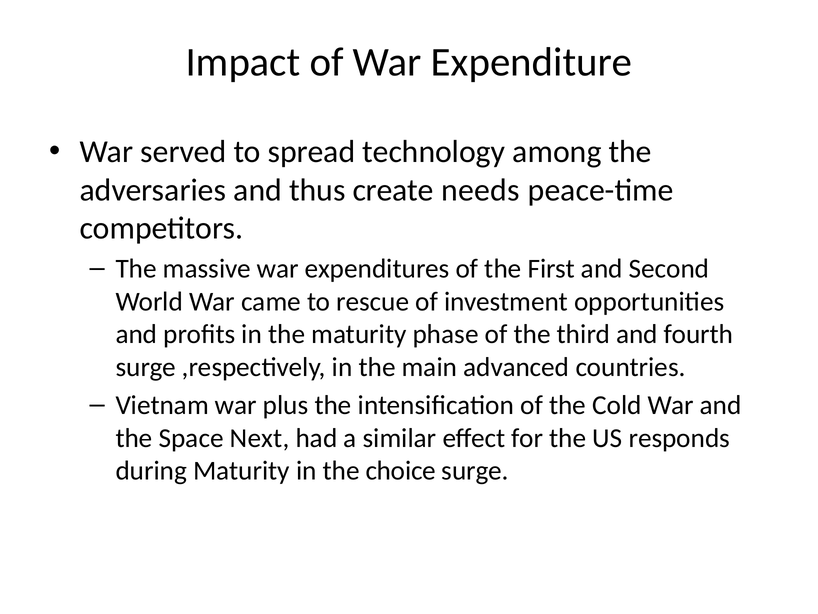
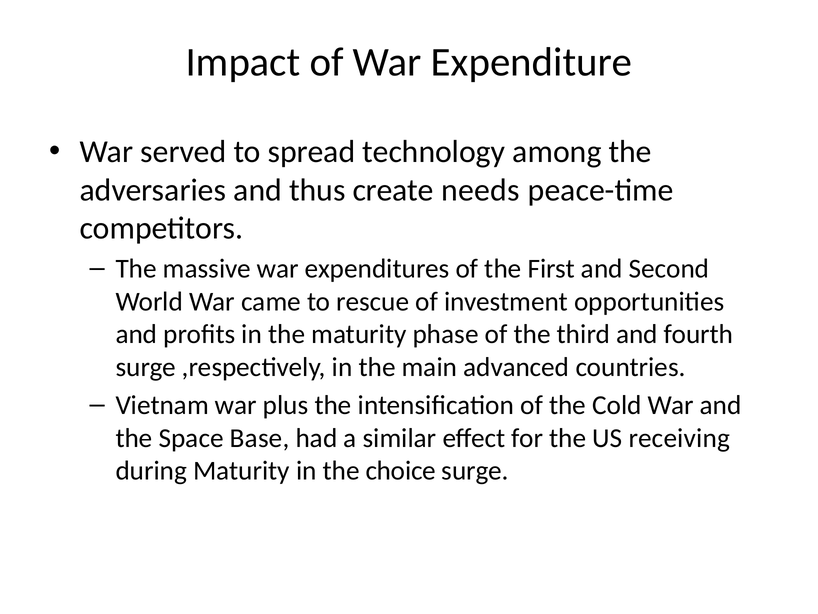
Next: Next -> Base
responds: responds -> receiving
